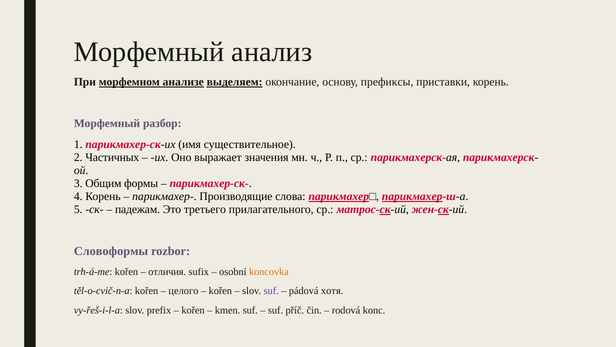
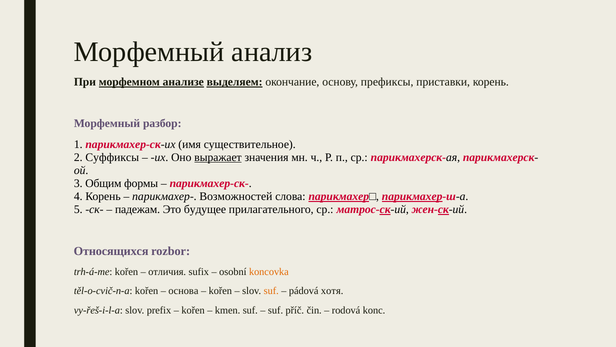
Частичных: Частичных -> Суффиксы
выражает underline: none -> present
Производящие: Производящие -> Возможностей
третьего: третьего -> будущее
Словоформы: Словоформы -> Относящихся
целого: целого -> основа
suf at (271, 291) colour: purple -> orange
